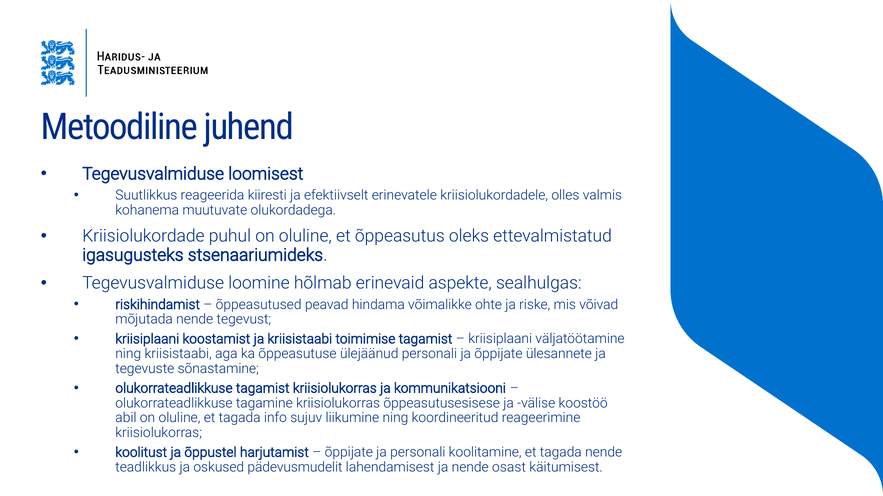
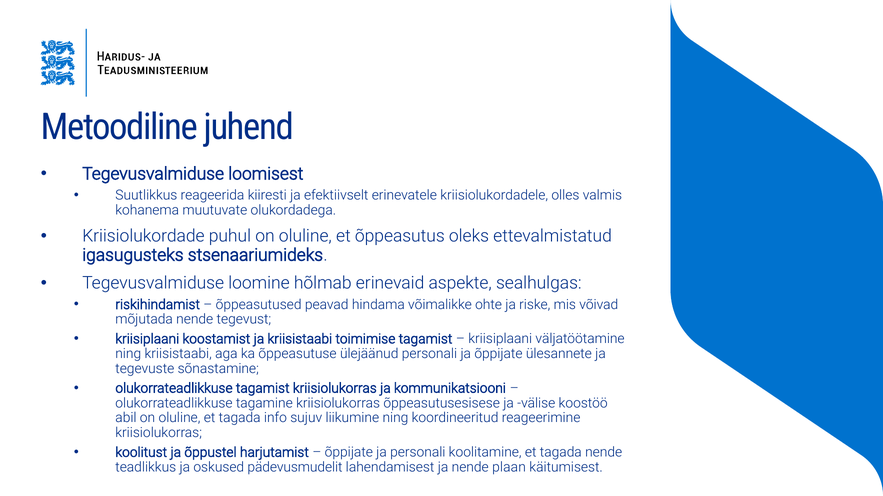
osast: osast -> plaan
